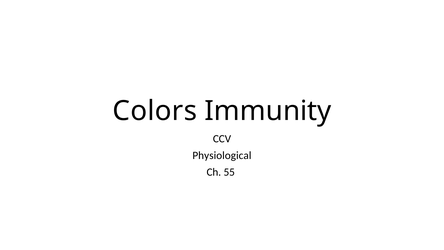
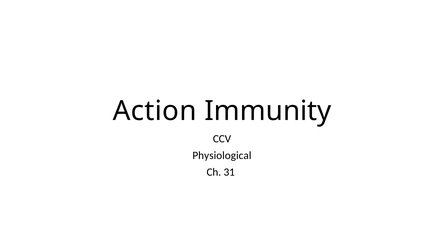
Colors: Colors -> Action
55: 55 -> 31
